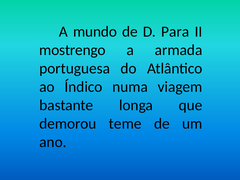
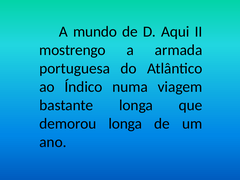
Para: Para -> Aqui
demorou teme: teme -> longa
